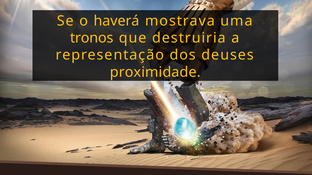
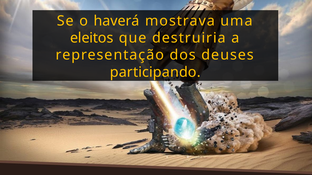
tronos: tronos -> eleitos
proximidade: proximidade -> participando
